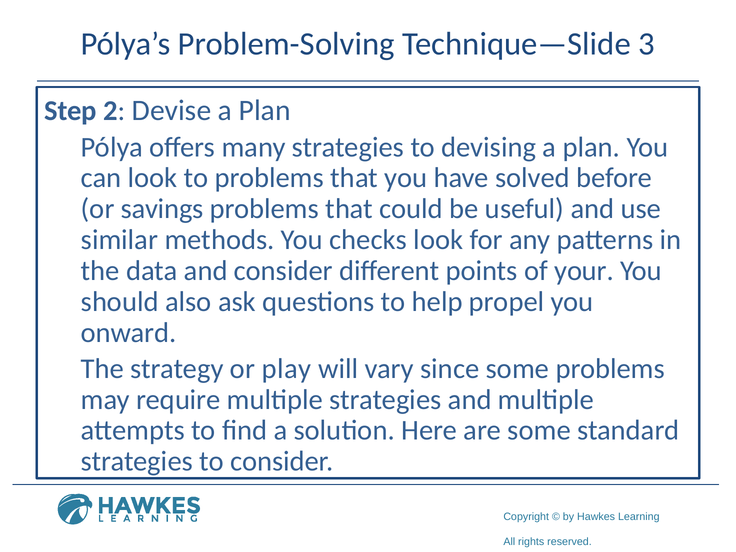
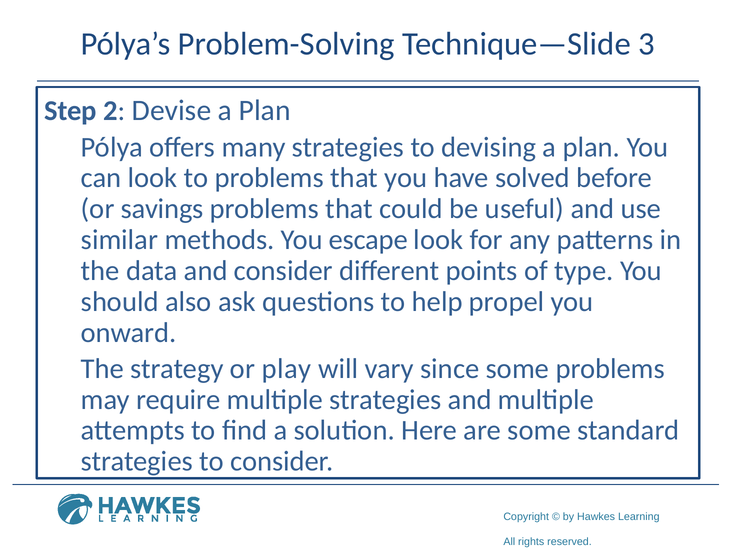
checks: checks -> escape
your: your -> type
